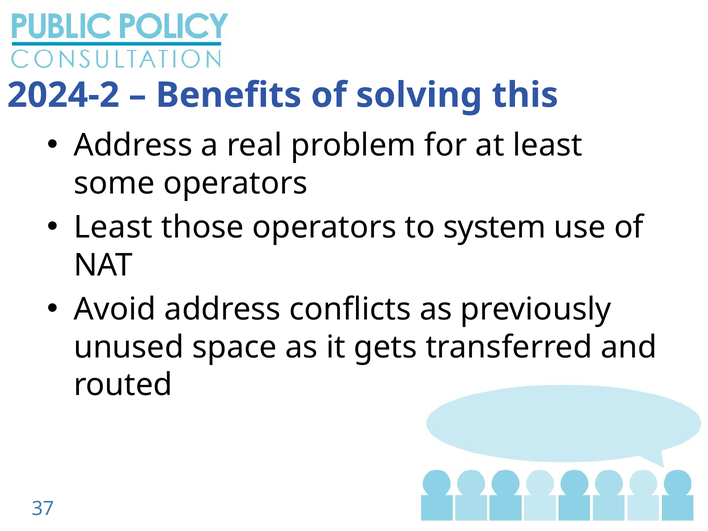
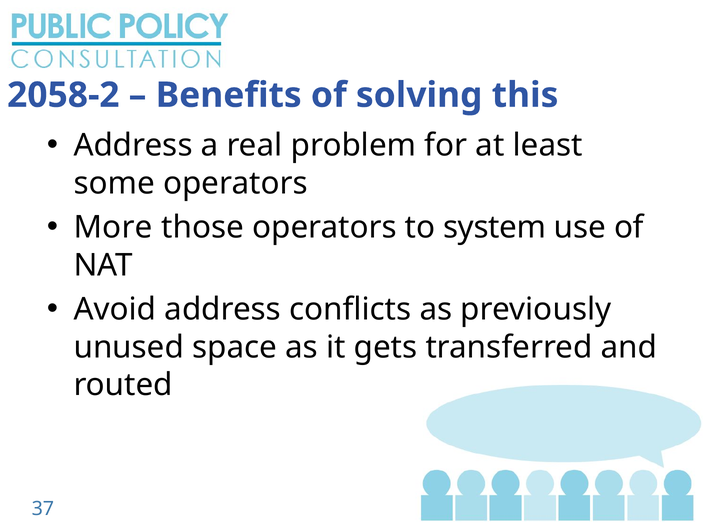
2024-2: 2024-2 -> 2058-2
Least at (113, 227): Least -> More
